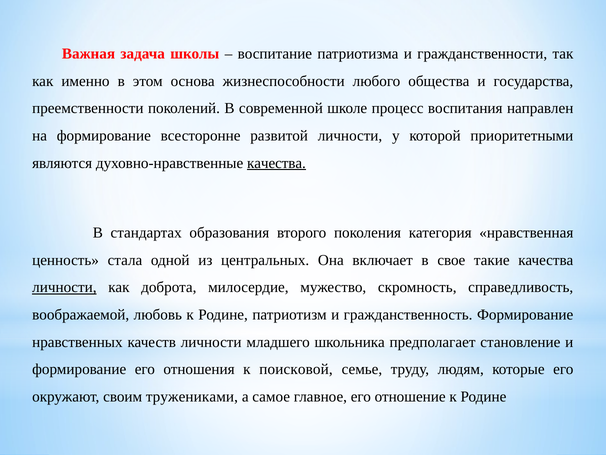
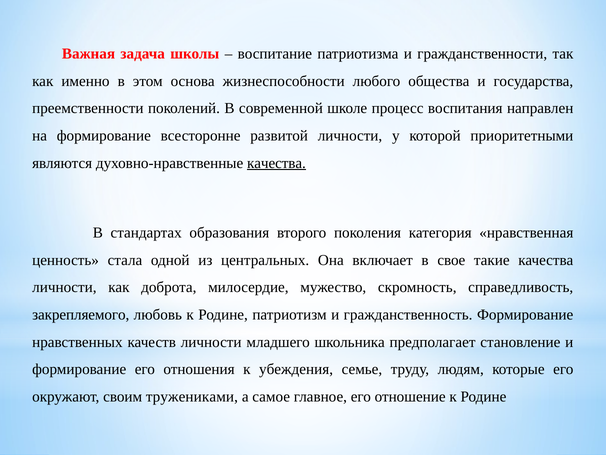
личности at (64, 287) underline: present -> none
воображаемой: воображаемой -> закрепляемого
поисковой: поисковой -> убеждения
